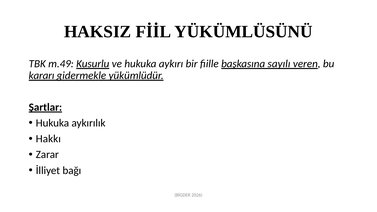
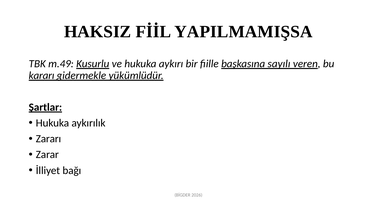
YÜKÜMLÜSÜNÜ: YÜKÜMLÜSÜNÜ -> YAPILMAMIŞSA
Hakkı: Hakkı -> Zararı
